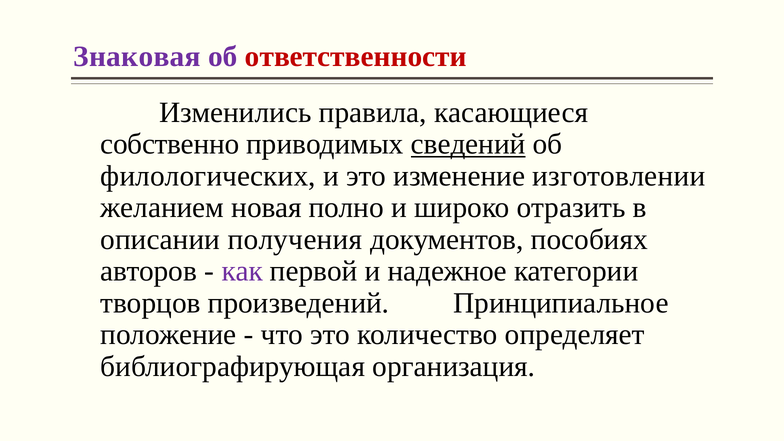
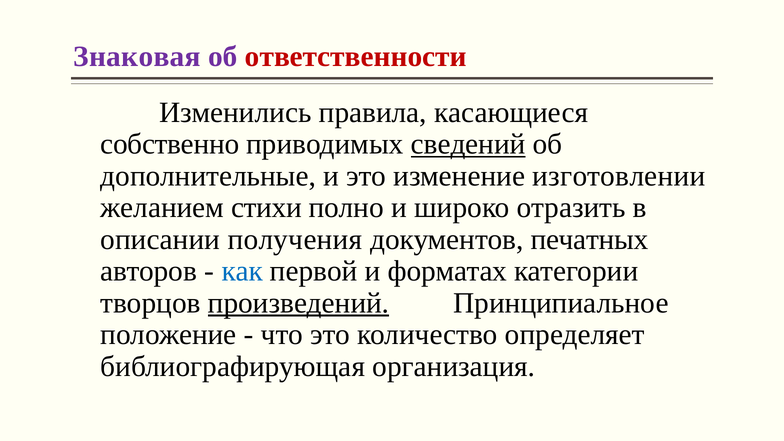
филологических: филологических -> дополнительные
новая: новая -> стихи
пособиях: пособиях -> печатных
как colour: purple -> blue
надежное: надежное -> форматах
произведений underline: none -> present
